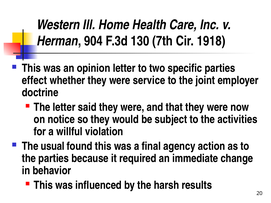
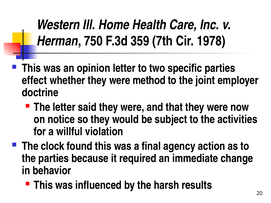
904: 904 -> 750
130: 130 -> 359
1918: 1918 -> 1978
service: service -> method
usual: usual -> clock
